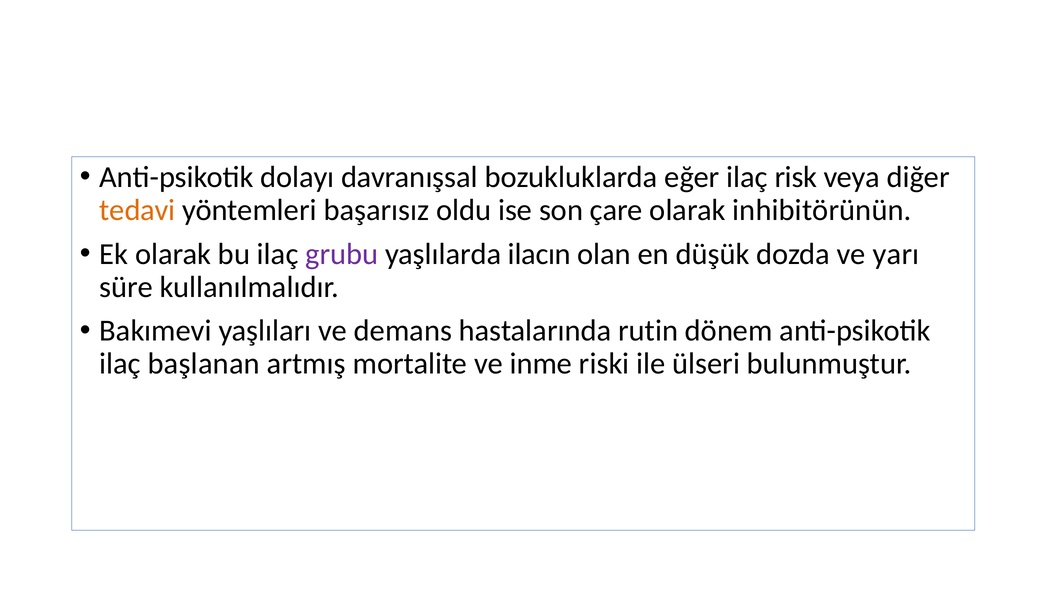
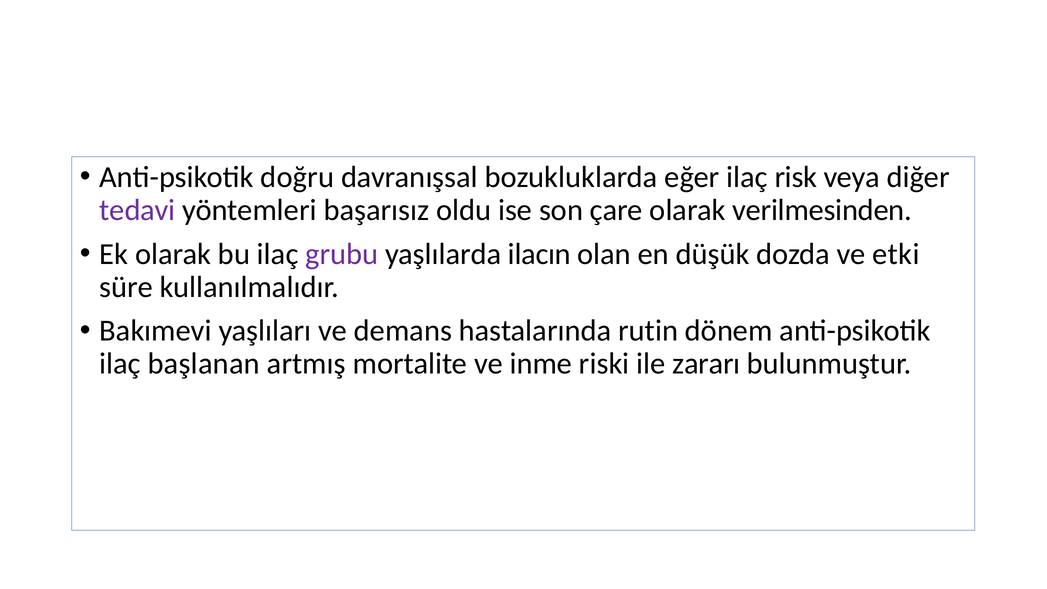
dolayı: dolayı -> doğru
tedavi colour: orange -> purple
inhibitörünün: inhibitörünün -> verilmesinden
yarı: yarı -> etki
ülseri: ülseri -> zararı
